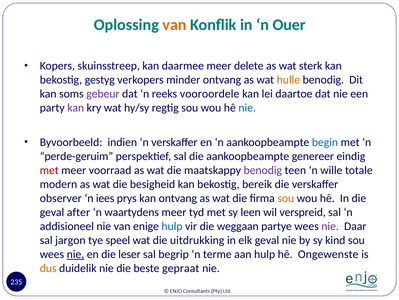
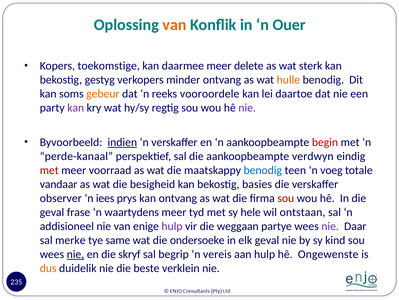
skuinsstreep: skuinsstreep -> toekomstige
gebeur colour: purple -> orange
nie at (247, 108) colour: blue -> purple
indien underline: none -> present
begin colour: blue -> red
perde-geruim: perde-geruim -> perde-kanaal
genereer: genereer -> verdwyn
benodig at (263, 170) colour: purple -> blue
wille: wille -> voeg
modern: modern -> vandaar
bereik: bereik -> basies
sou at (286, 198) colour: orange -> red
after: after -> frase
leen: leen -> hele
verspreid: verspreid -> ontstaan
hulp at (172, 226) colour: blue -> purple
jargon: jargon -> merke
speel: speel -> same
uitdrukking: uitdrukking -> ondersoeke
leser: leser -> skryf
terme: terme -> vereis
gepraat: gepraat -> verklein
